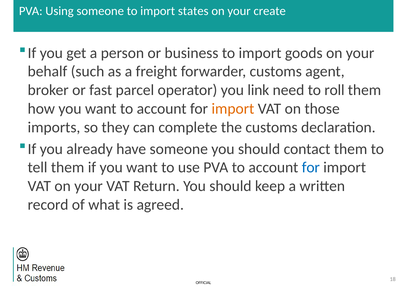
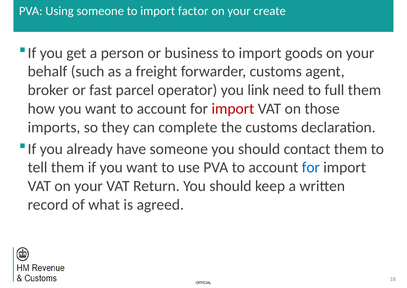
states: states -> factor
roll: roll -> full
import at (233, 109) colour: orange -> red
